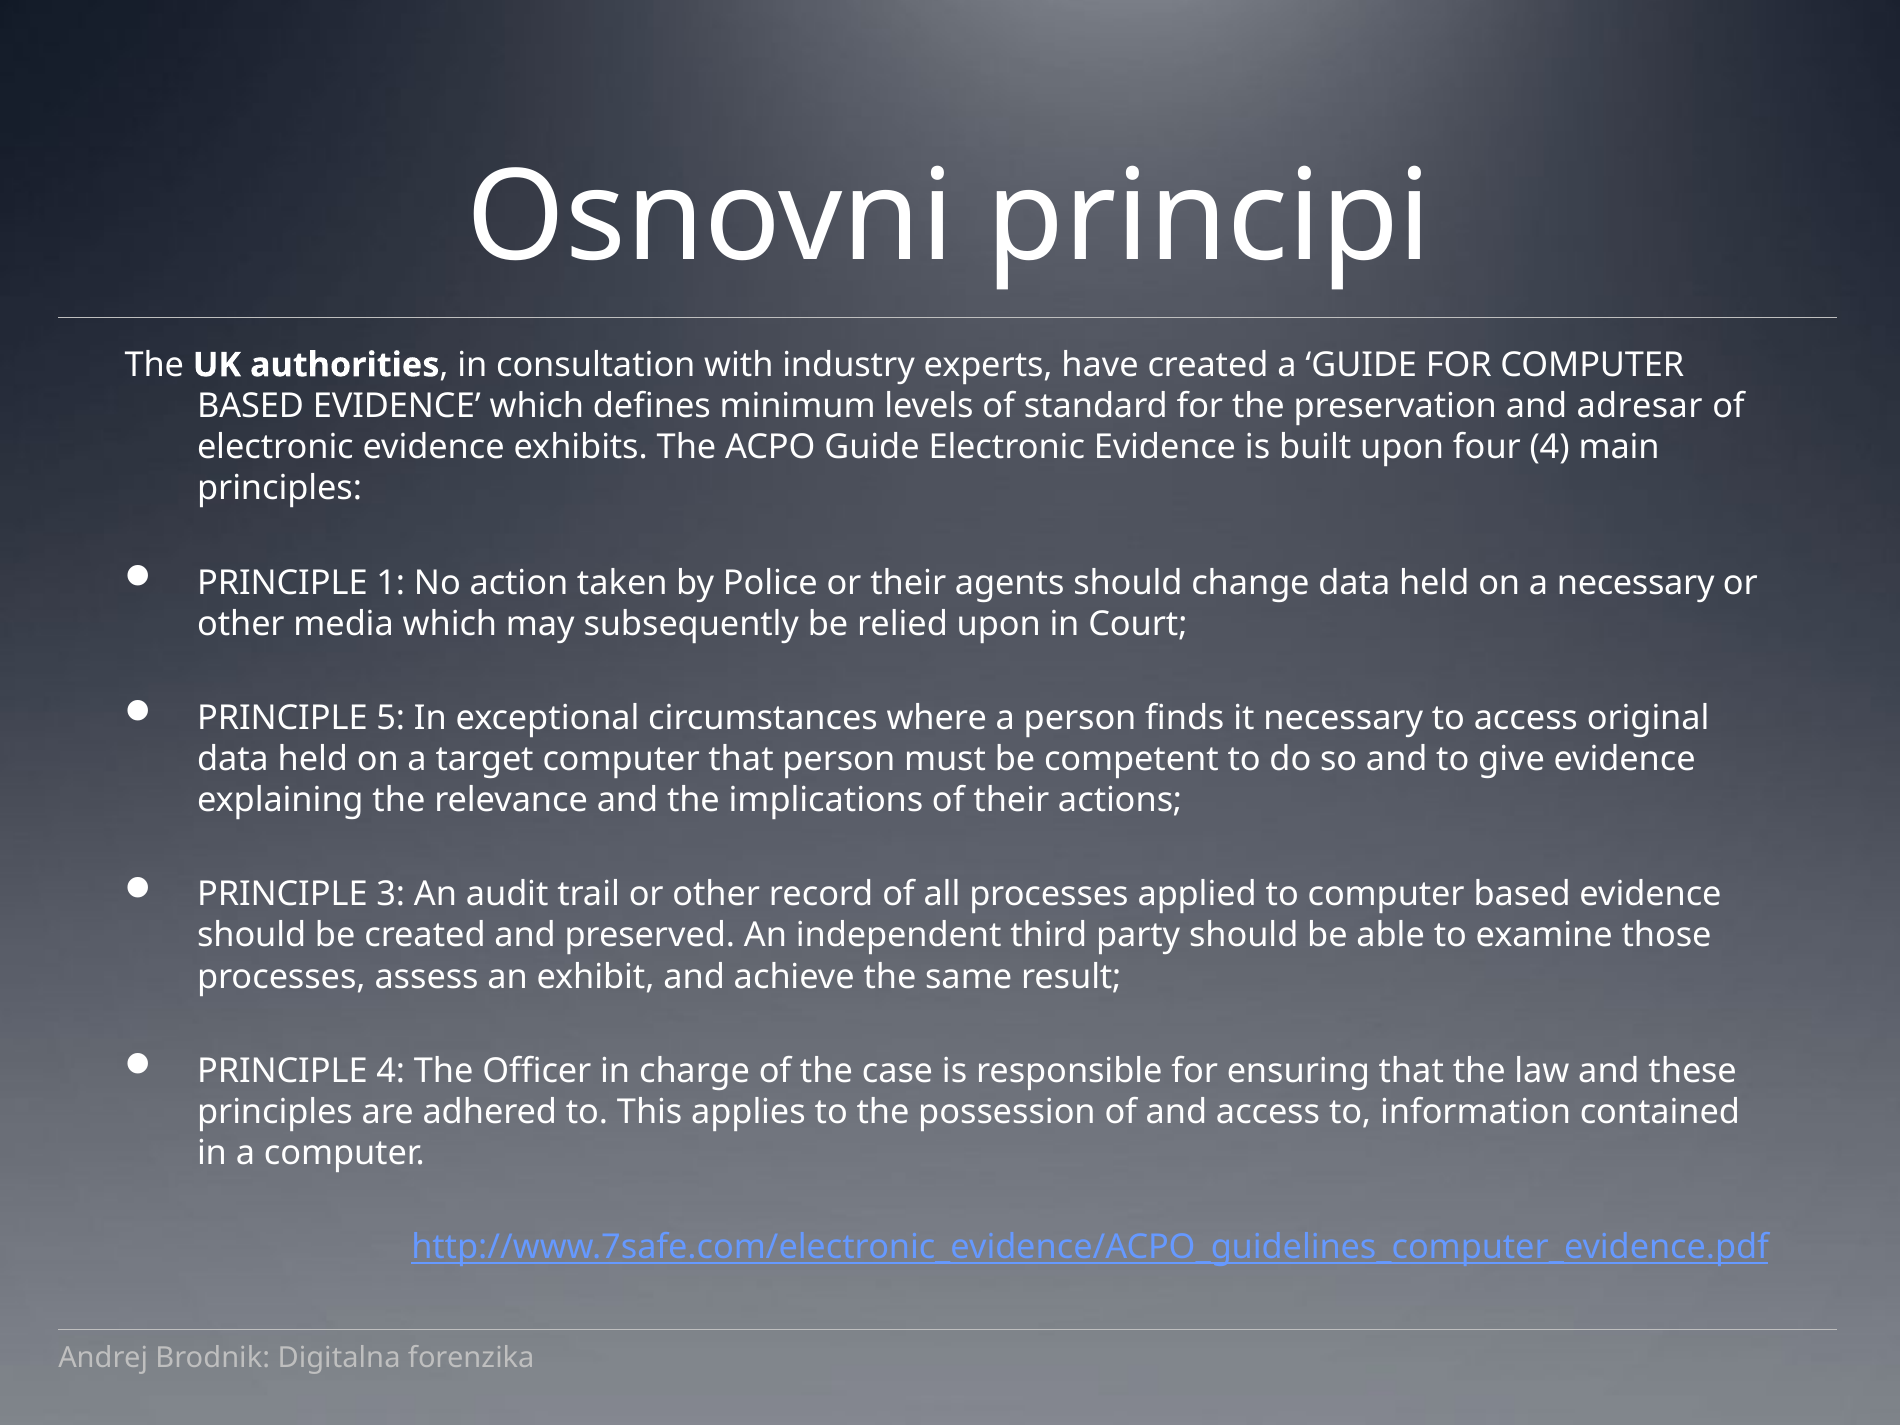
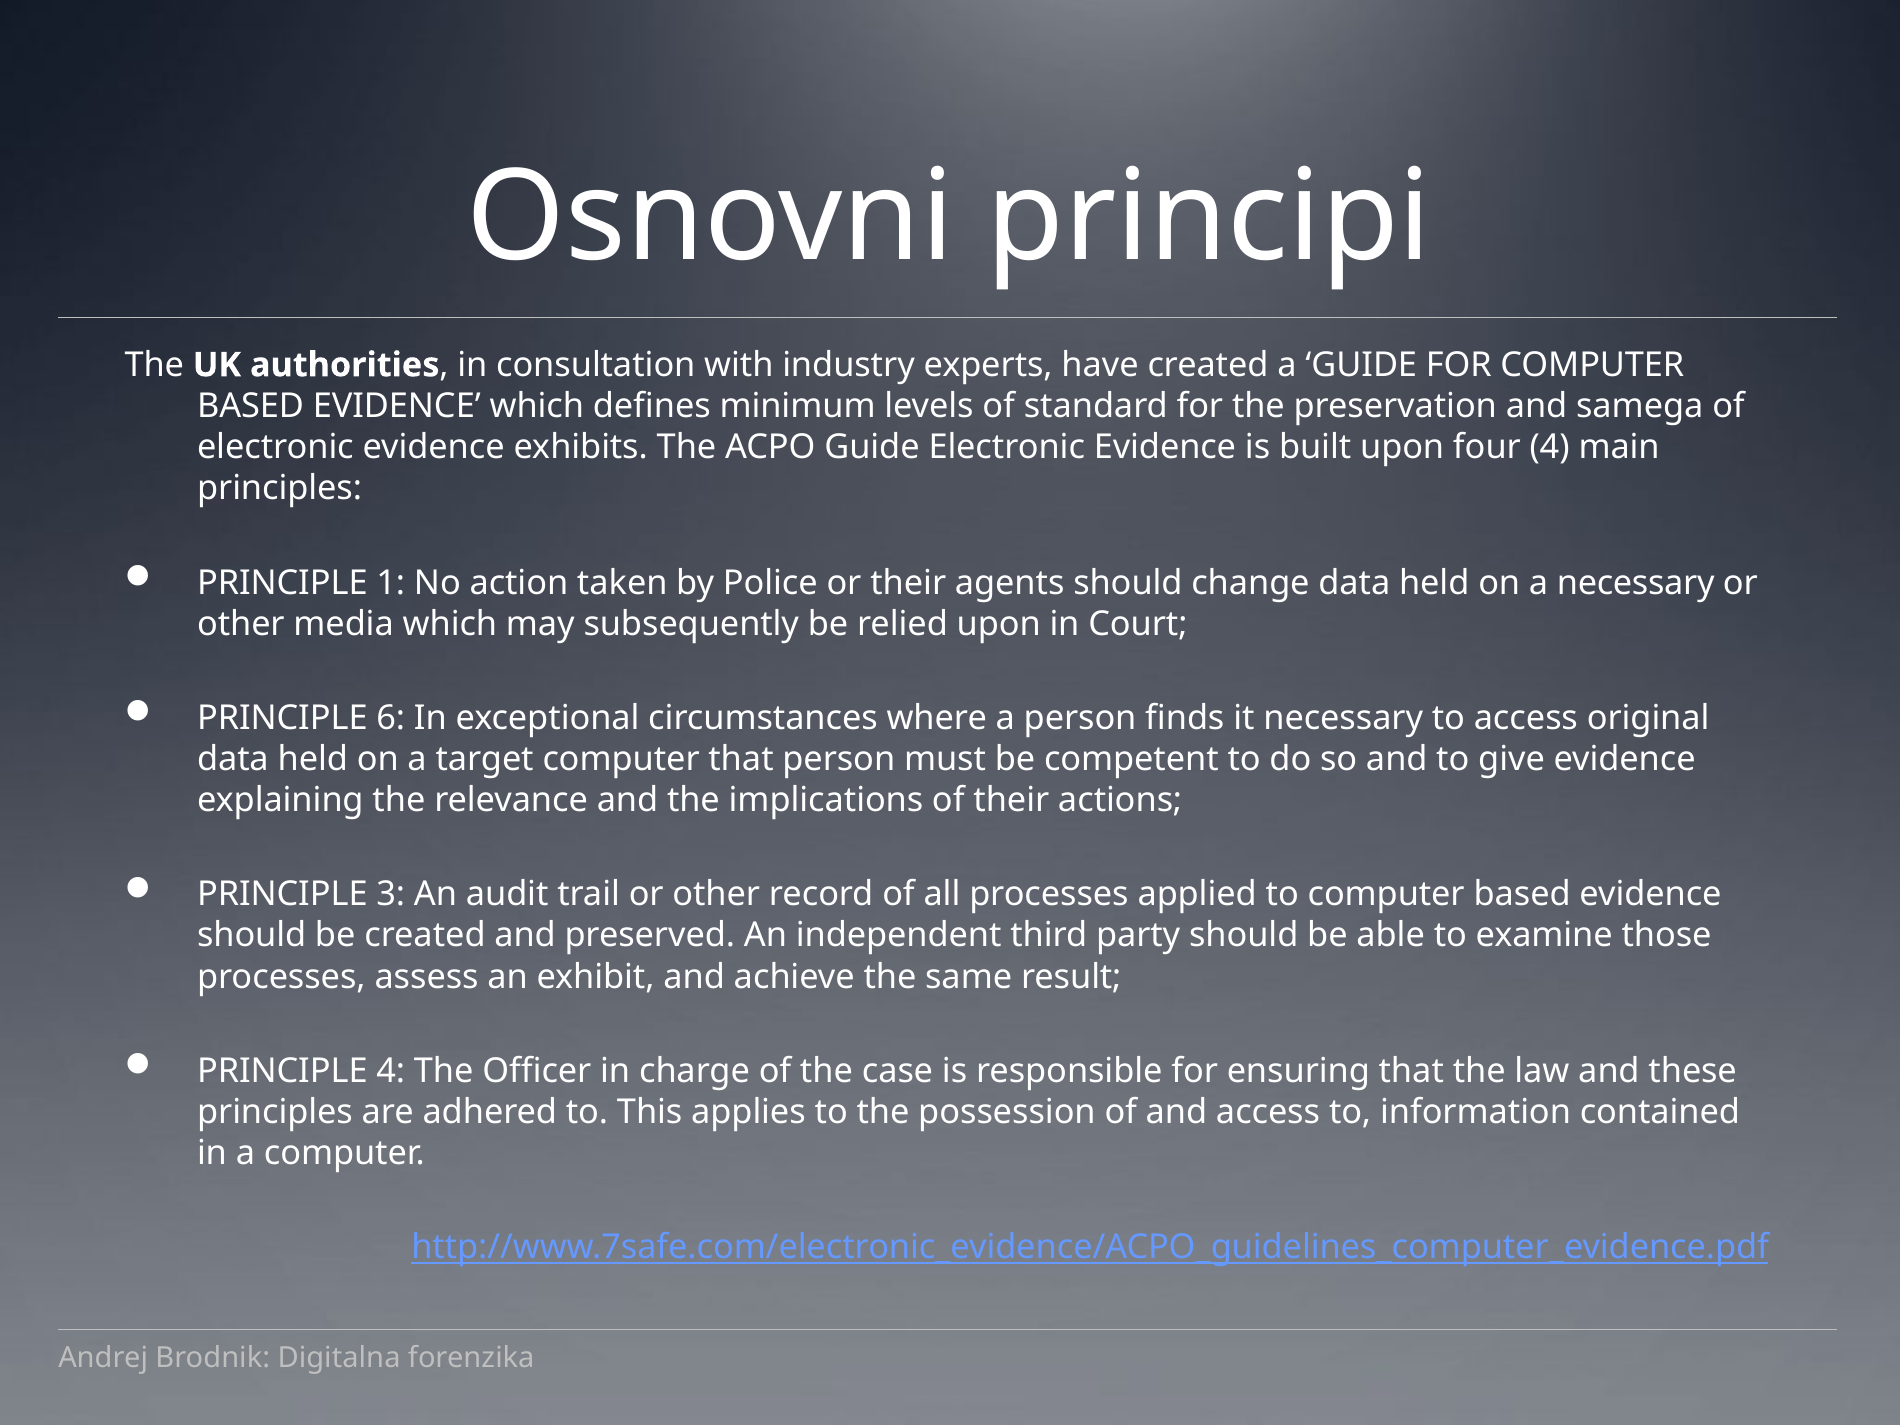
adresar: adresar -> samega
5: 5 -> 6
